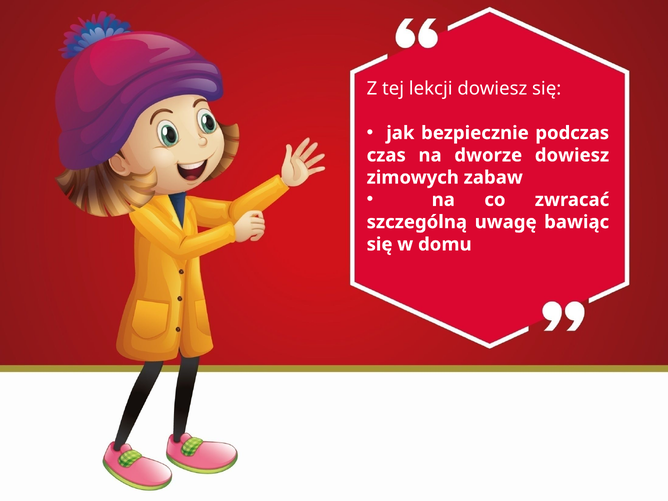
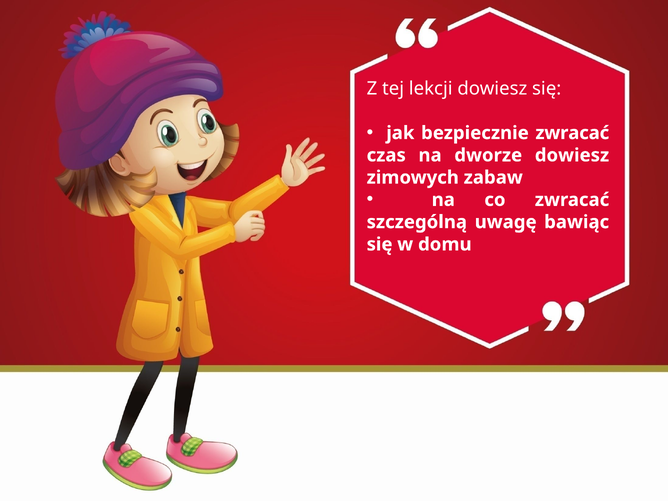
bezpiecznie podczas: podczas -> zwracać
